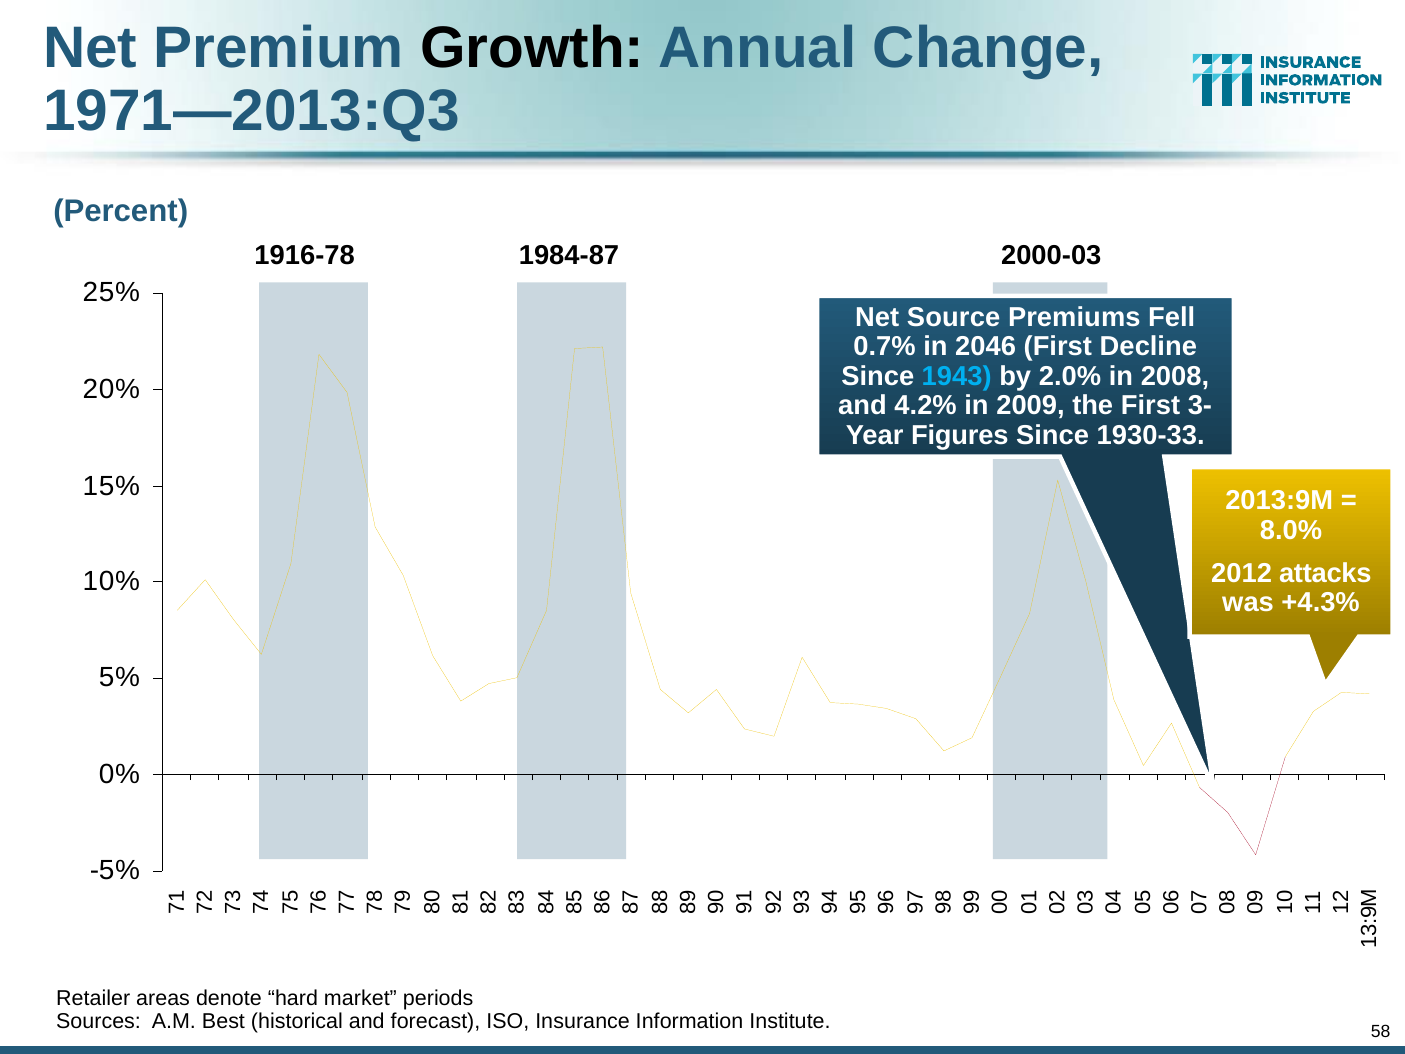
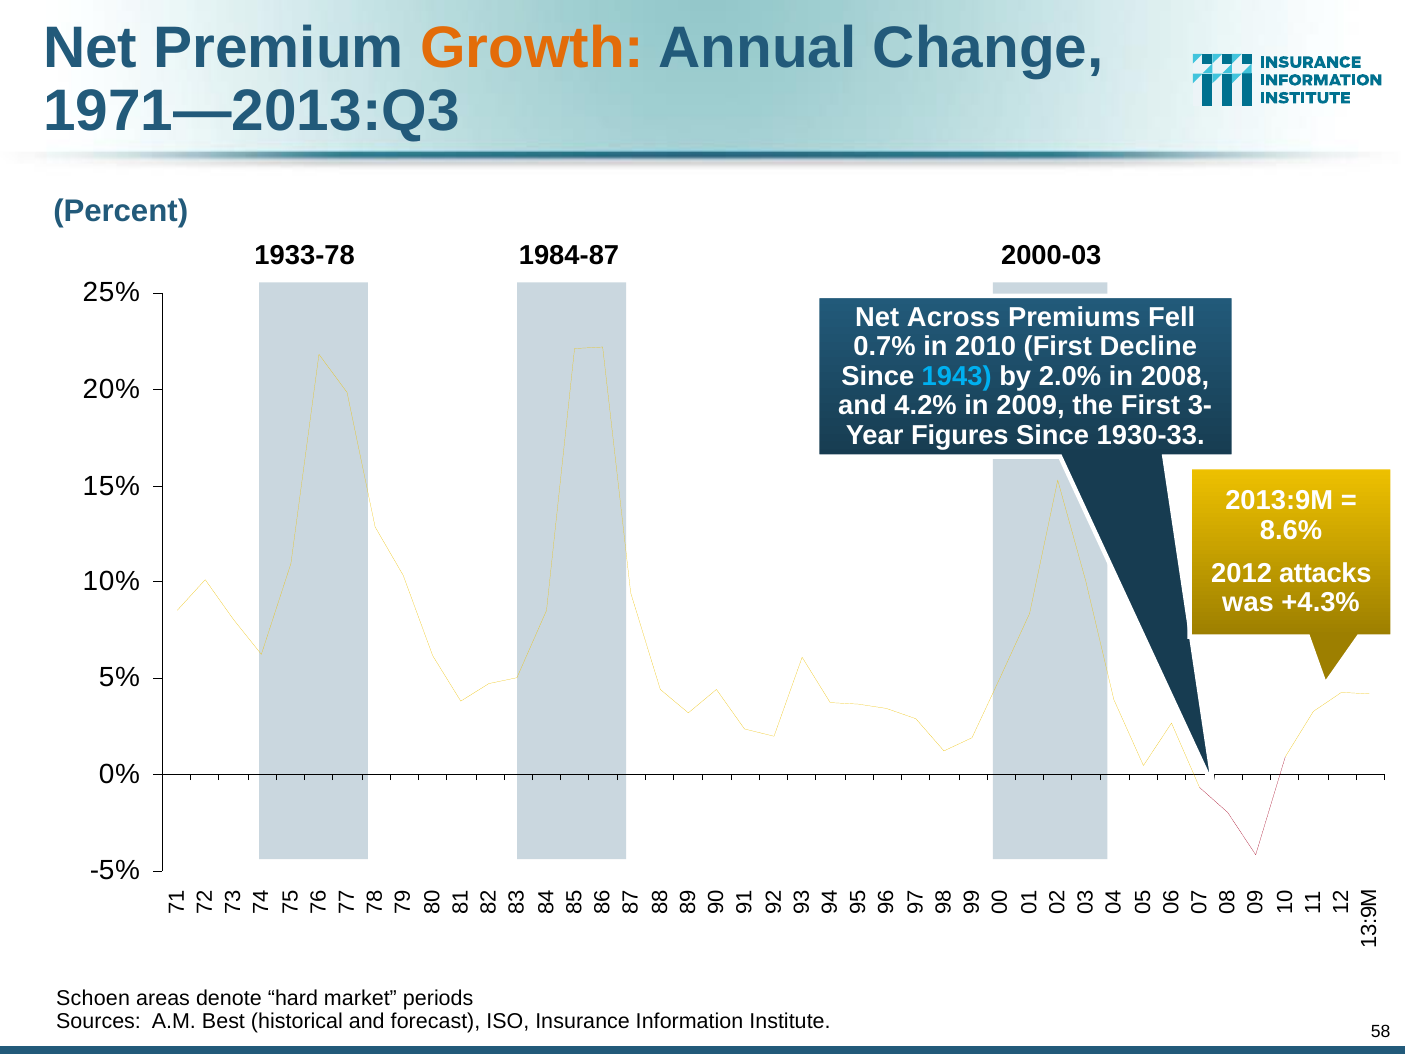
Growth colour: black -> orange
1916-78: 1916-78 -> 1933-78
Source: Source -> Across
2046: 2046 -> 2010
8.0%: 8.0% -> 8.6%
Retailer: Retailer -> Schoen
